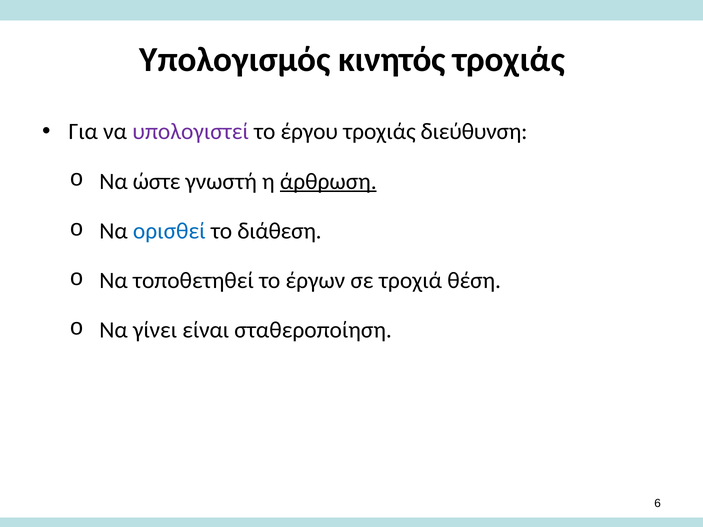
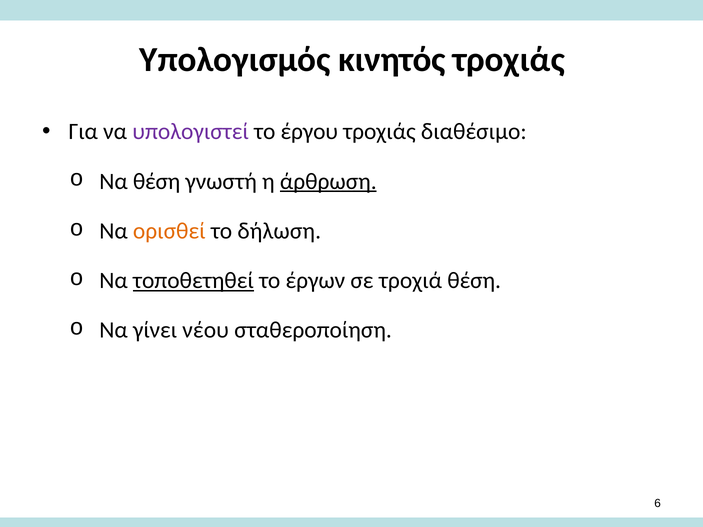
διεύθυνση: διεύθυνση -> διαθέσιμο
Να ώστε: ώστε -> θέση
ορισθεί colour: blue -> orange
διάθεση: διάθεση -> δήλωση
τοποθετηθεί underline: none -> present
είναι: είναι -> νέου
